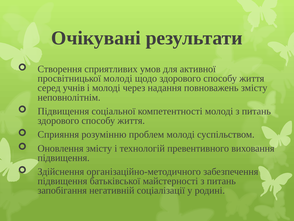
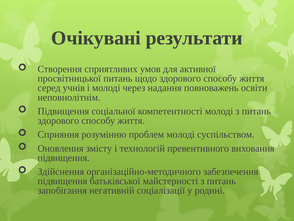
просвітницької молоді: молоді -> питань
повноважень змісту: змісту -> освіти
